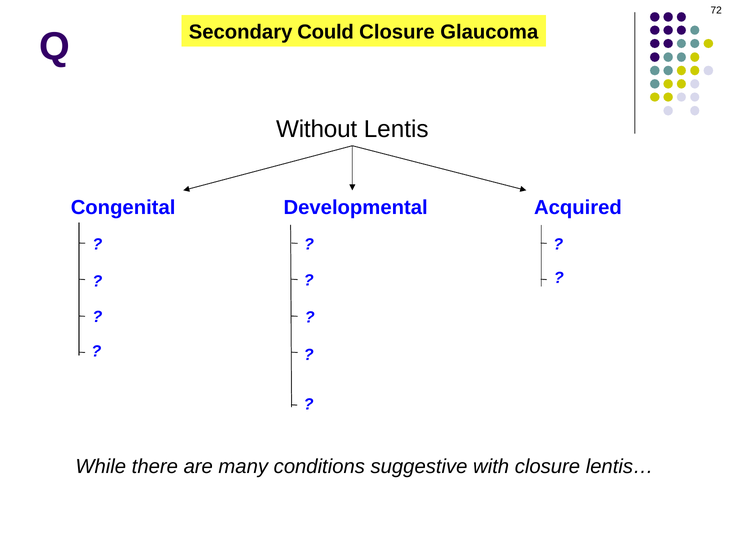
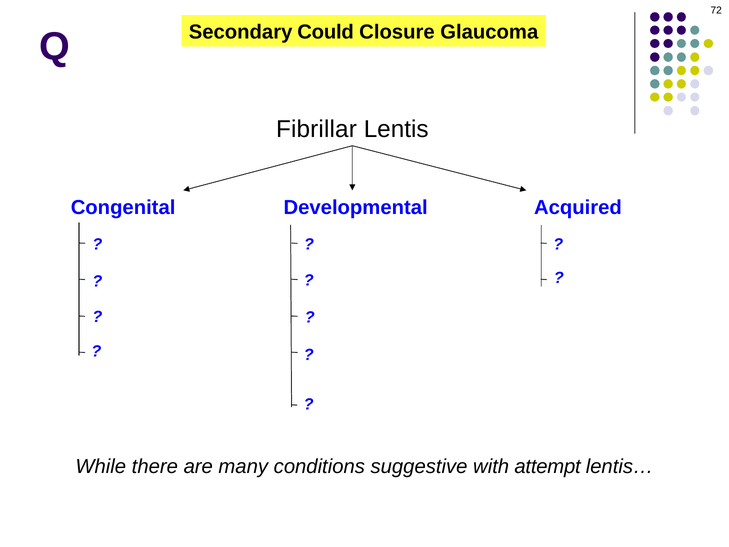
Without: Without -> Fibrillar
with closure: closure -> attempt
